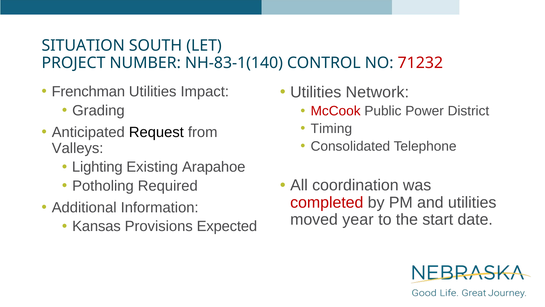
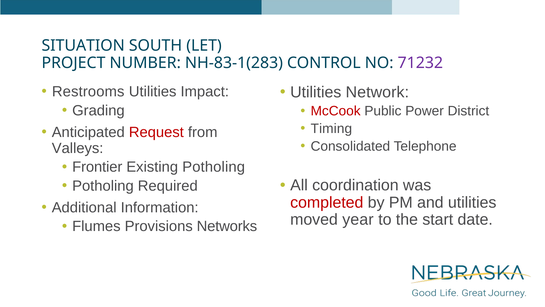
NH-83-1(140: NH-83-1(140 -> NH-83-1(283
71232 colour: red -> purple
Frenchman: Frenchman -> Restrooms
Request colour: black -> red
Lighting: Lighting -> Frontier
Existing Arapahoe: Arapahoe -> Potholing
Kansas: Kansas -> Flumes
Expected: Expected -> Networks
